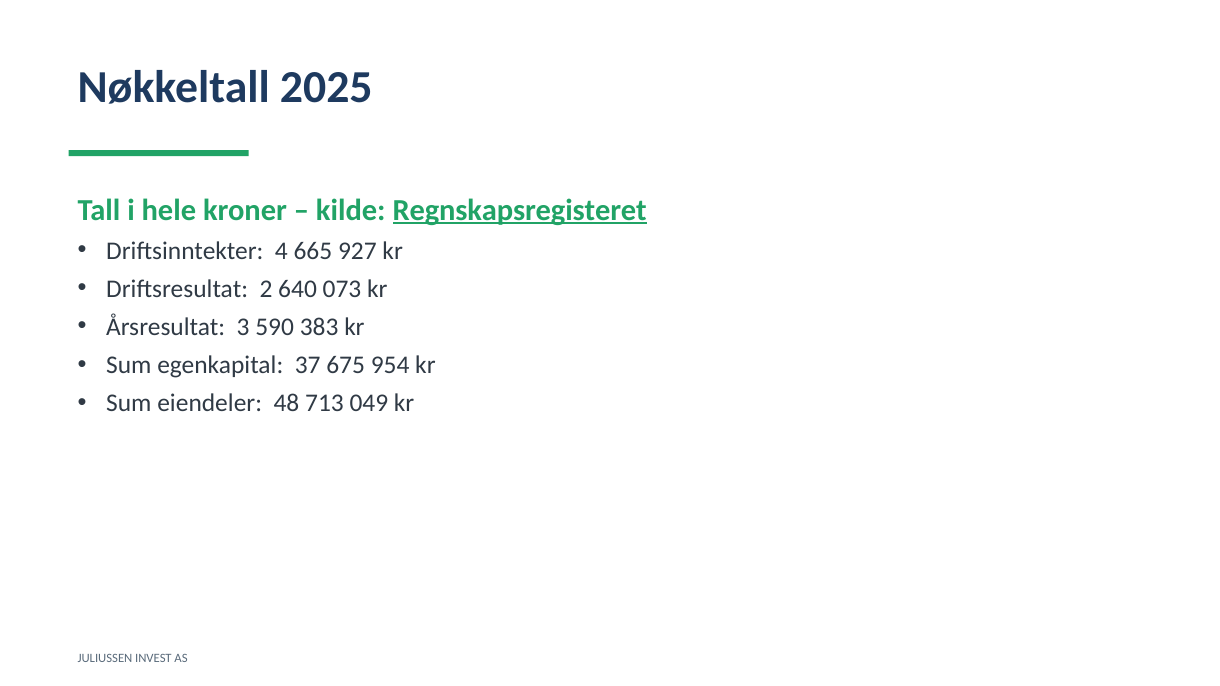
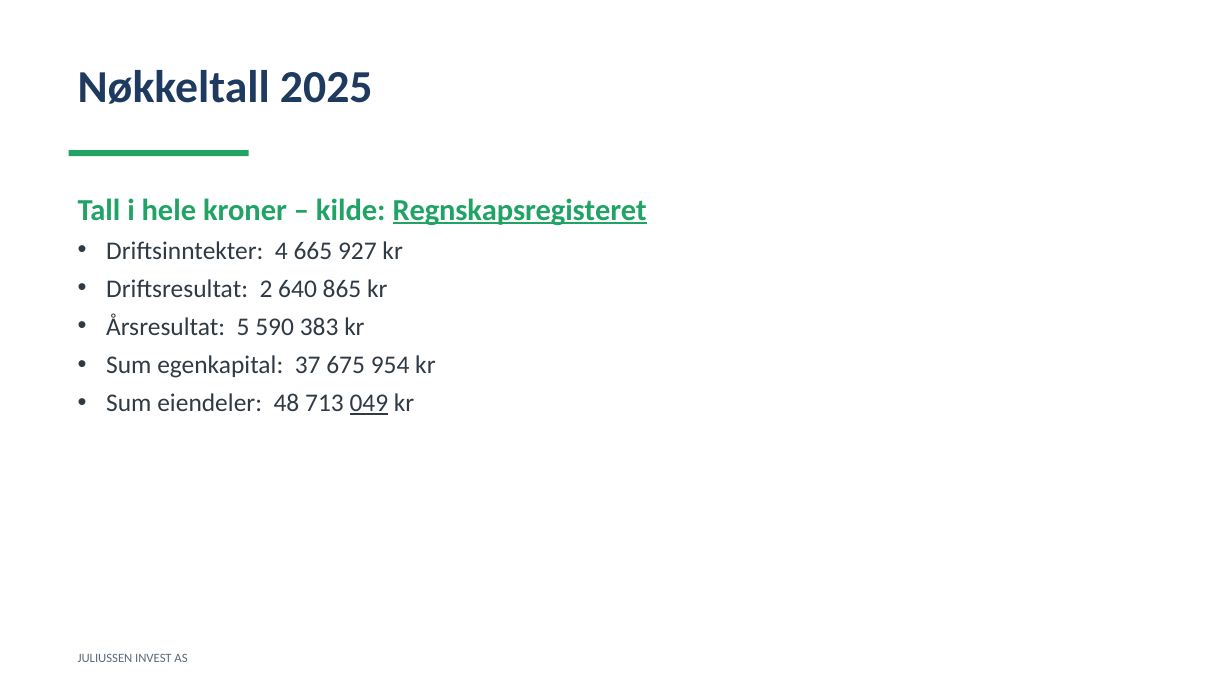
073: 073 -> 865
3: 3 -> 5
049 underline: none -> present
